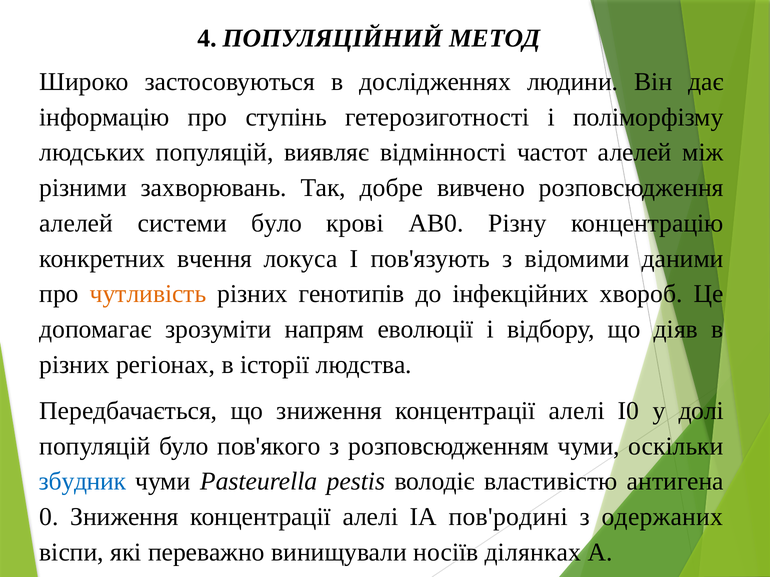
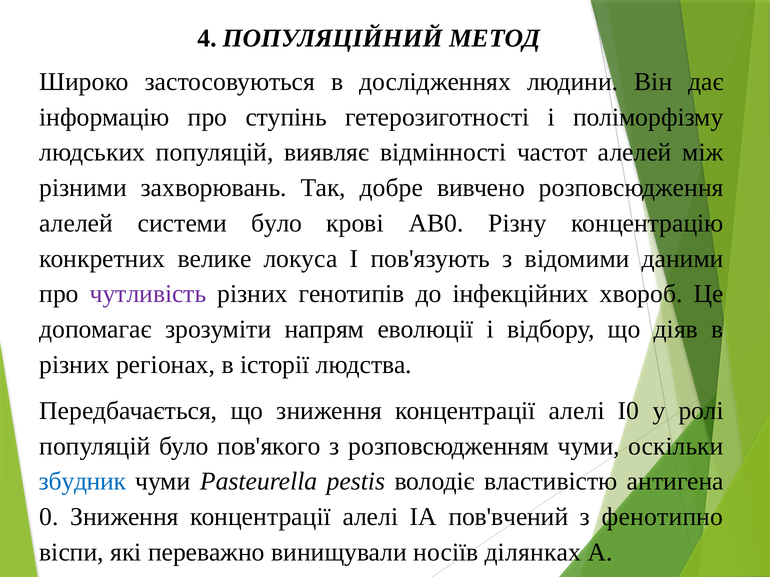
вчення: вчення -> велике
чутливість colour: orange -> purple
долі: долі -> ролі
пов'родині: пов'родині -> пов'вчений
одержаних: одержаних -> фенотипно
